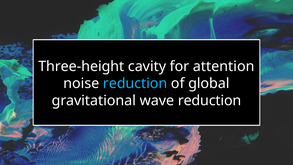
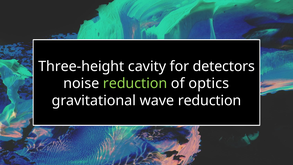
attention: attention -> detectors
reduction at (135, 83) colour: light blue -> light green
global: global -> optics
